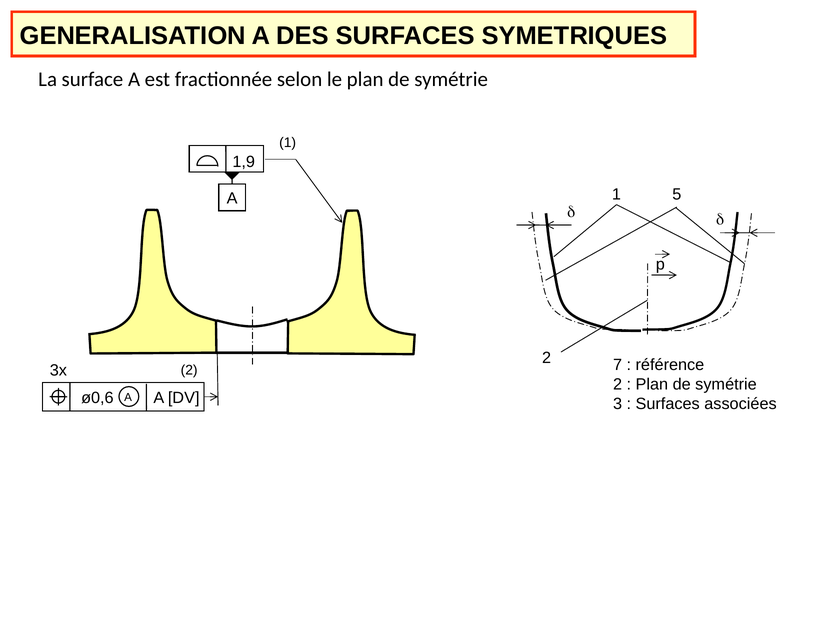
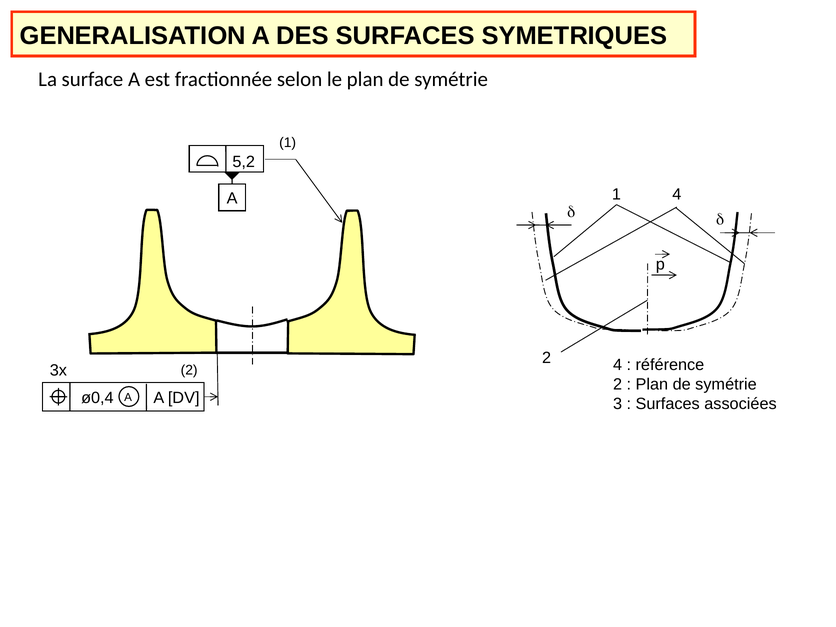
1,9: 1,9 -> 5,2
1 5: 5 -> 4
2 7: 7 -> 4
ø0,6: ø0,6 -> ø0,4
